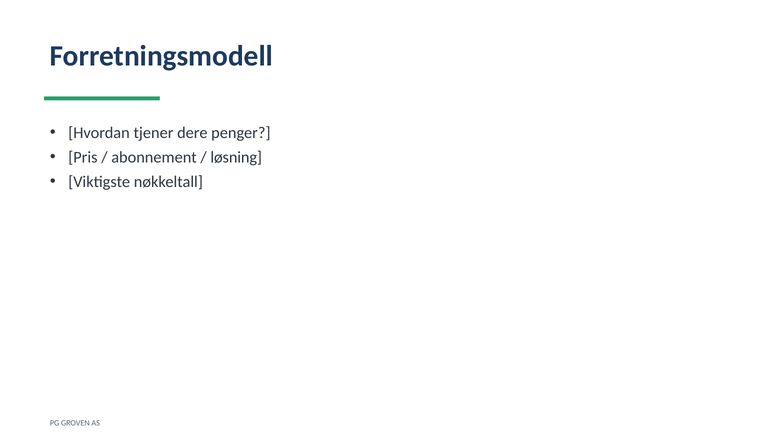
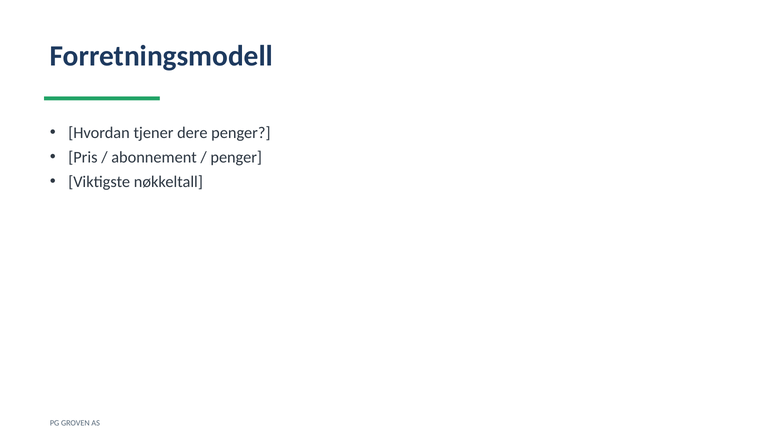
løsning at (236, 157): løsning -> penger
